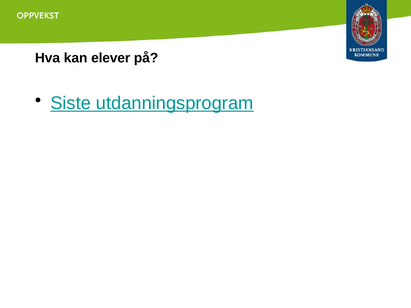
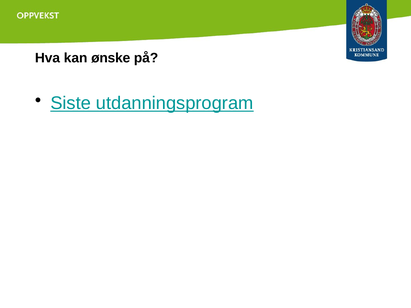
elever: elever -> ønske
